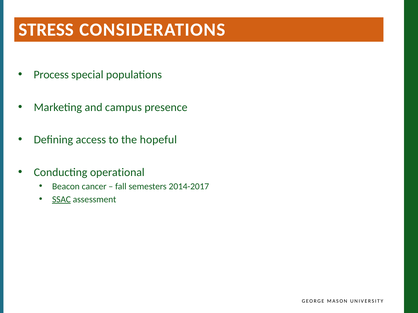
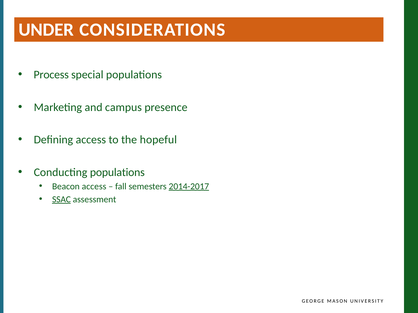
STRESS: STRESS -> UNDER
Conducting operational: operational -> populations
Beacon cancer: cancer -> access
2014-2017 underline: none -> present
